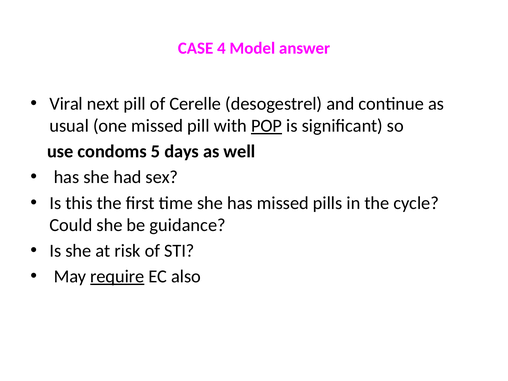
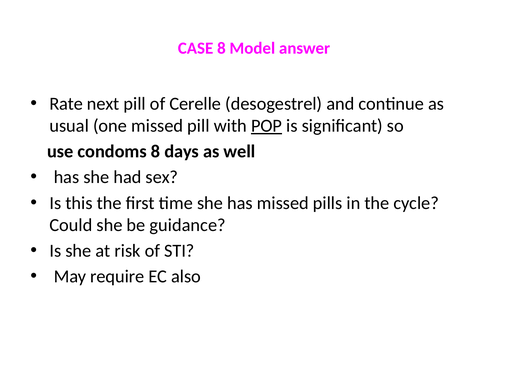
CASE 4: 4 -> 8
Viral: Viral -> Rate
condoms 5: 5 -> 8
require underline: present -> none
